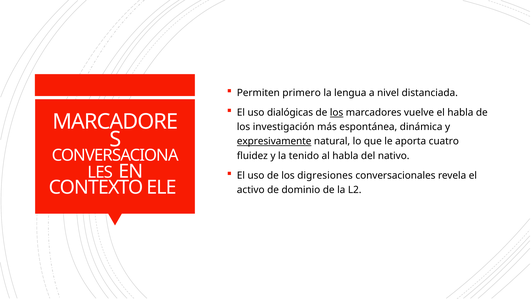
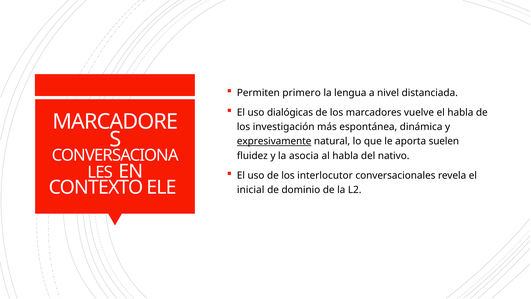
los at (337, 113) underline: present -> none
cuatro: cuatro -> suelen
tenido: tenido -> asocia
digresiones: digresiones -> interlocutor
activo: activo -> inicial
